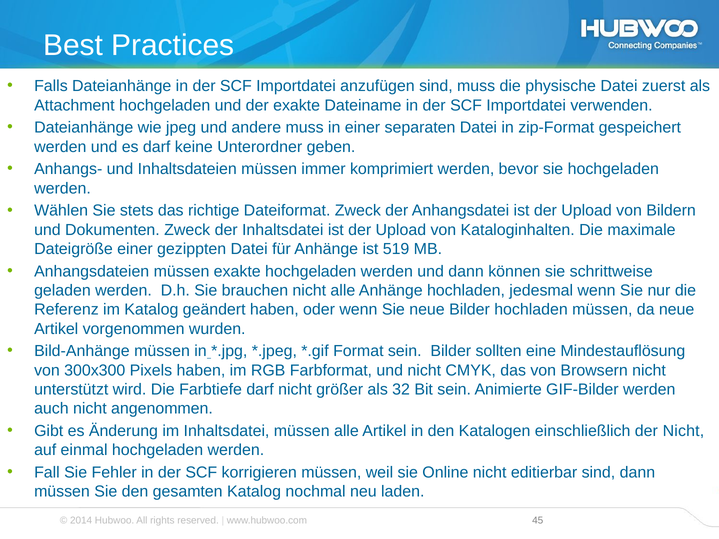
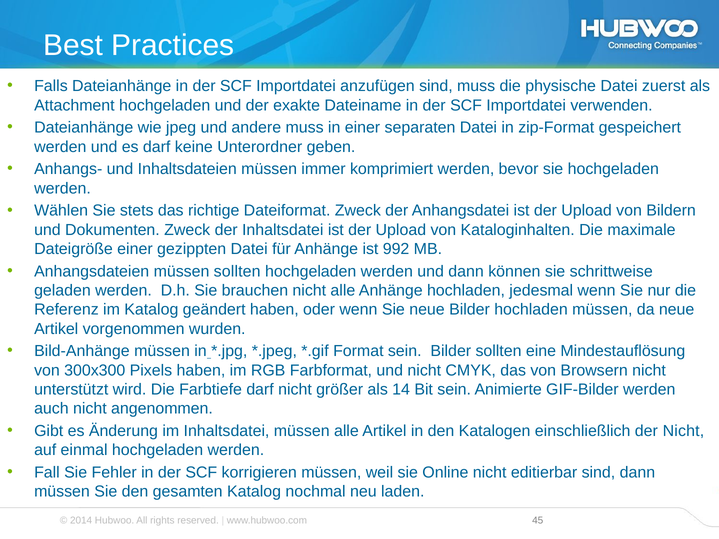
519: 519 -> 992
müssen exakte: exakte -> sollten
32: 32 -> 14
